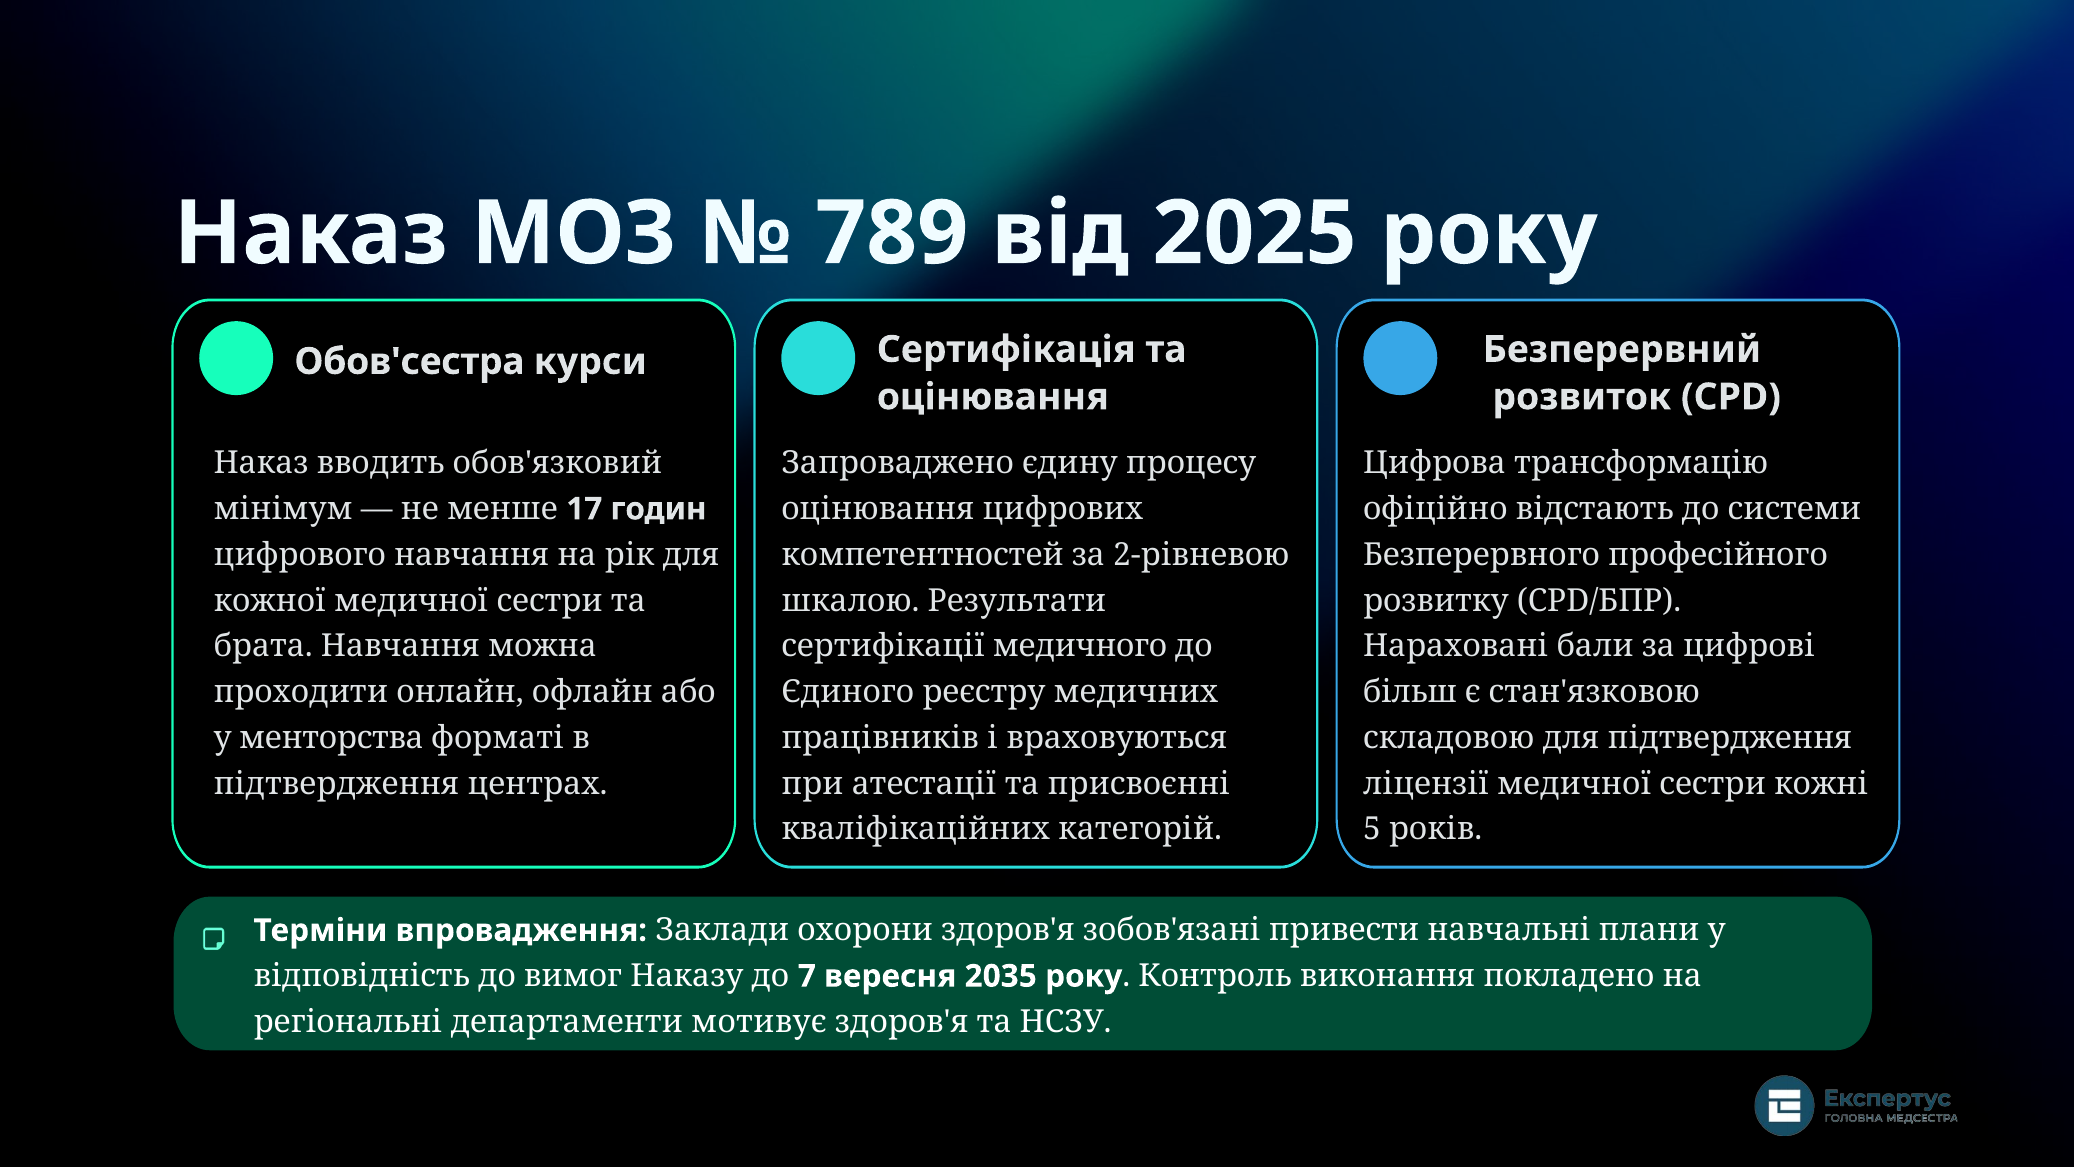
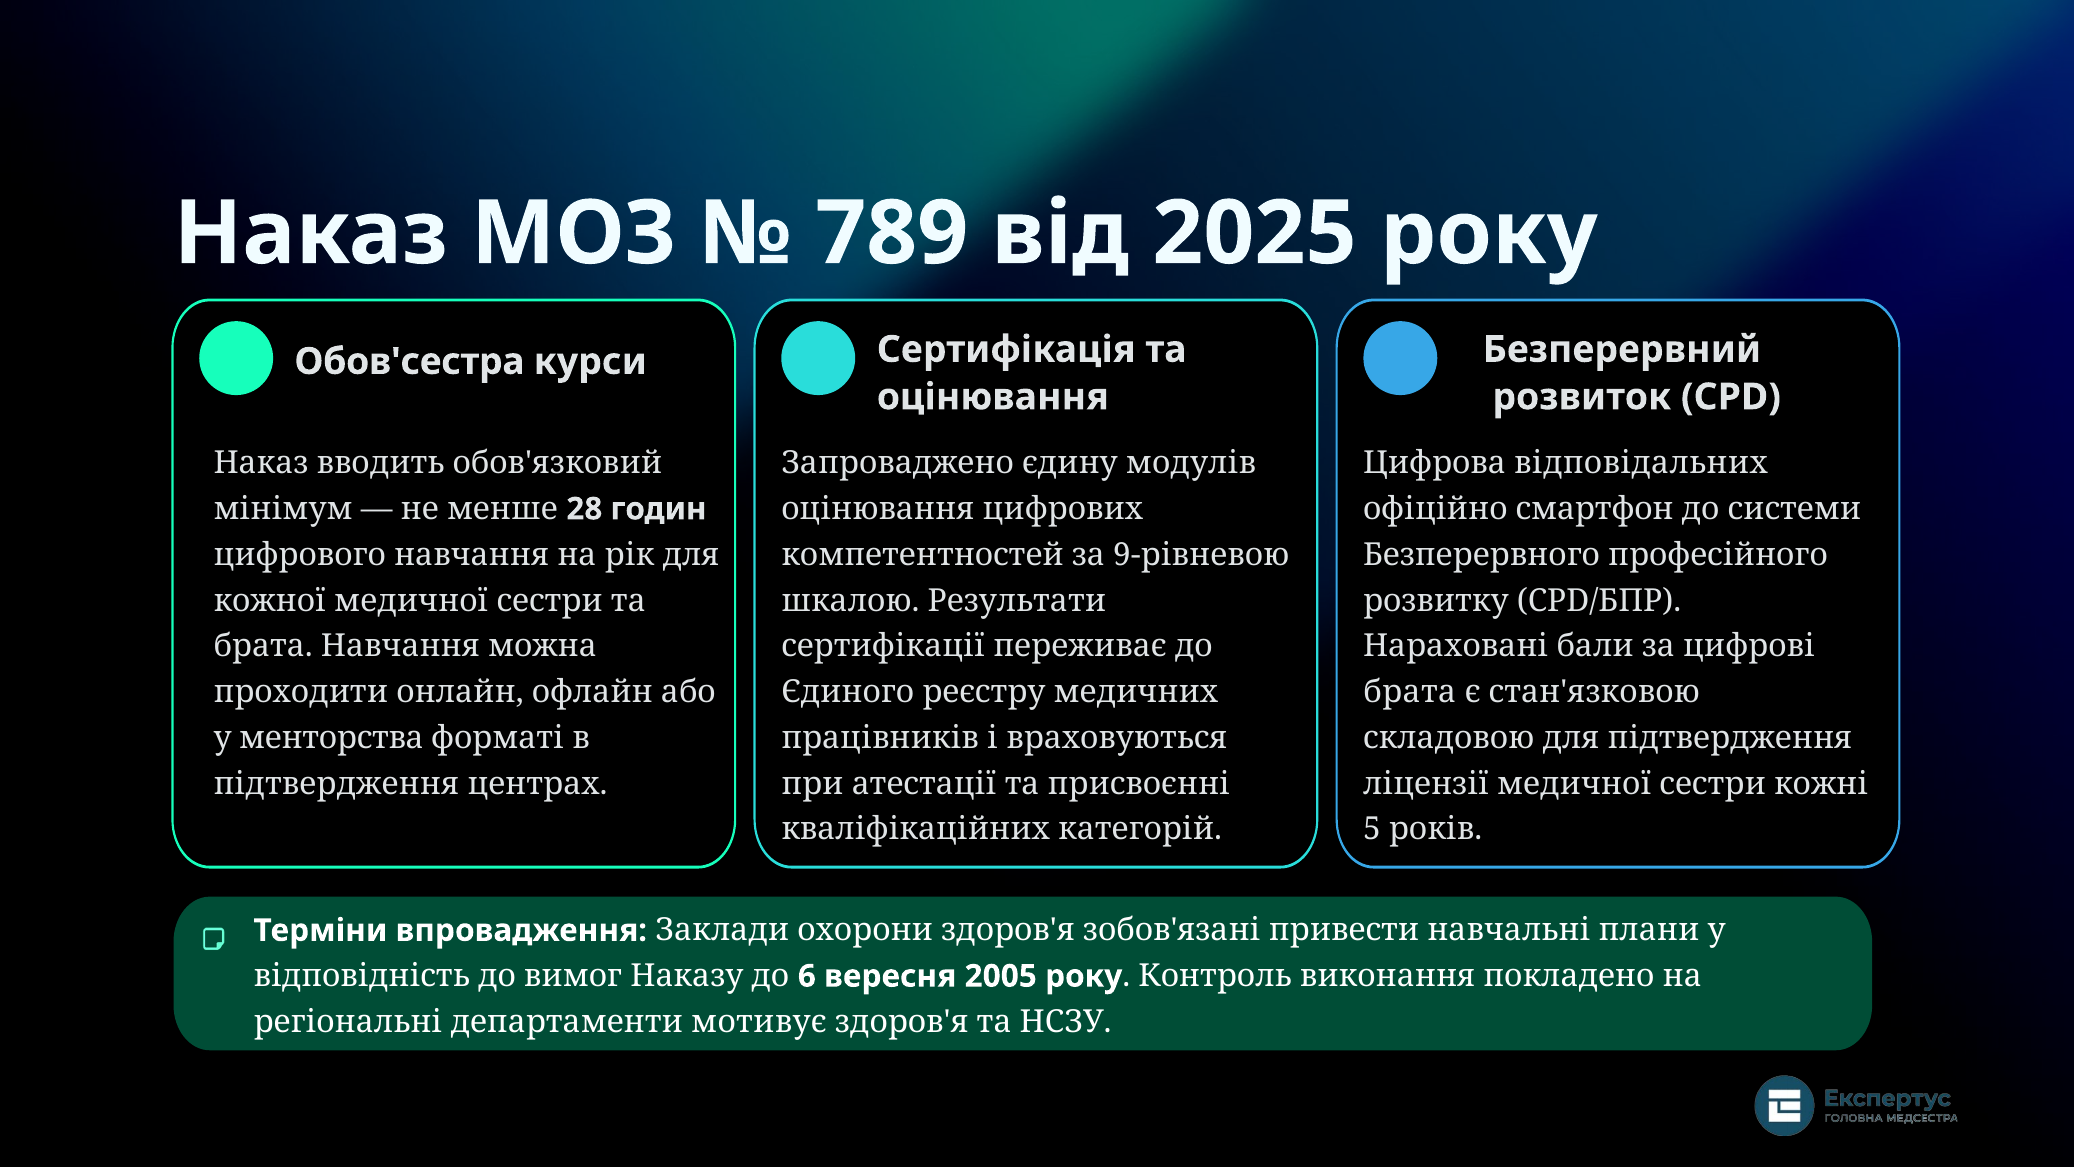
процесу: процесу -> модулів
трансформацію: трансформацію -> відповідальних
17: 17 -> 28
відстають: відстають -> смартфон
2-рівневою: 2-рівневою -> 9-рівневою
медичного: медичного -> переживає
більш at (1410, 692): більш -> брата
7: 7 -> 6
2035: 2035 -> 2005
